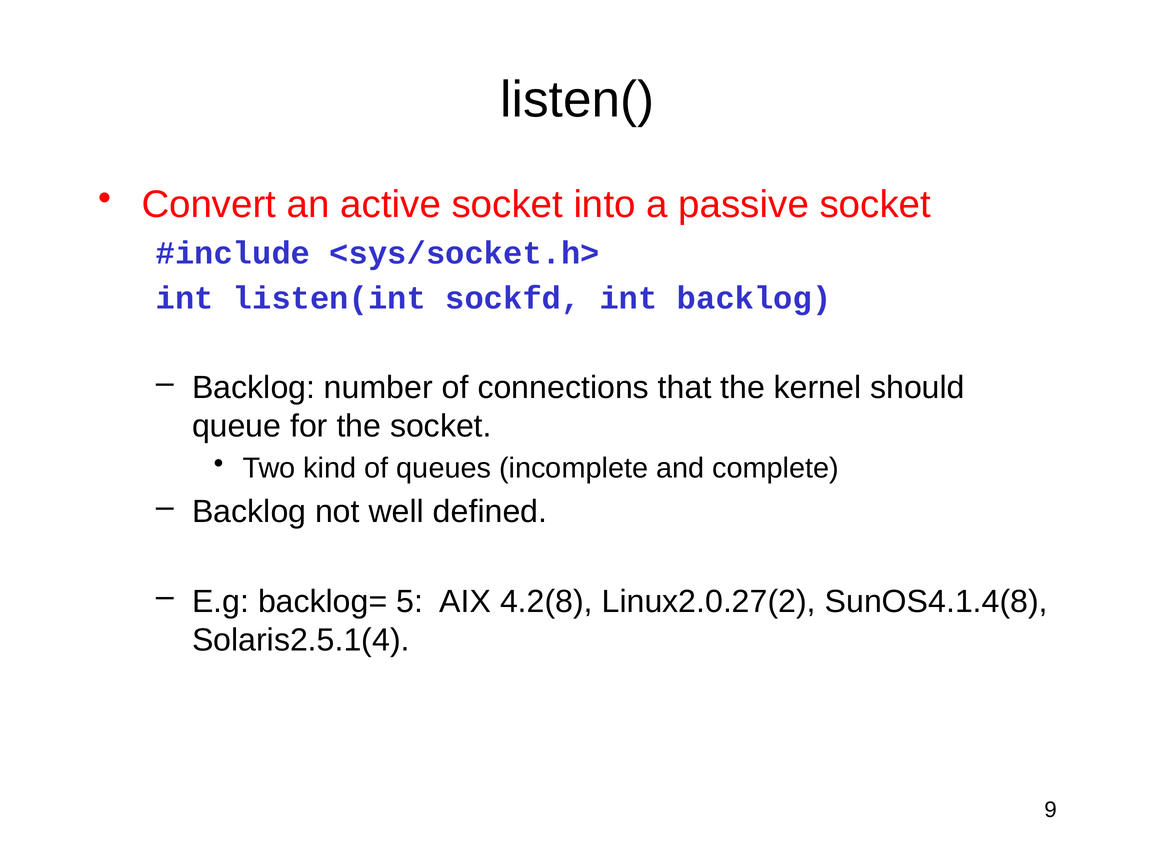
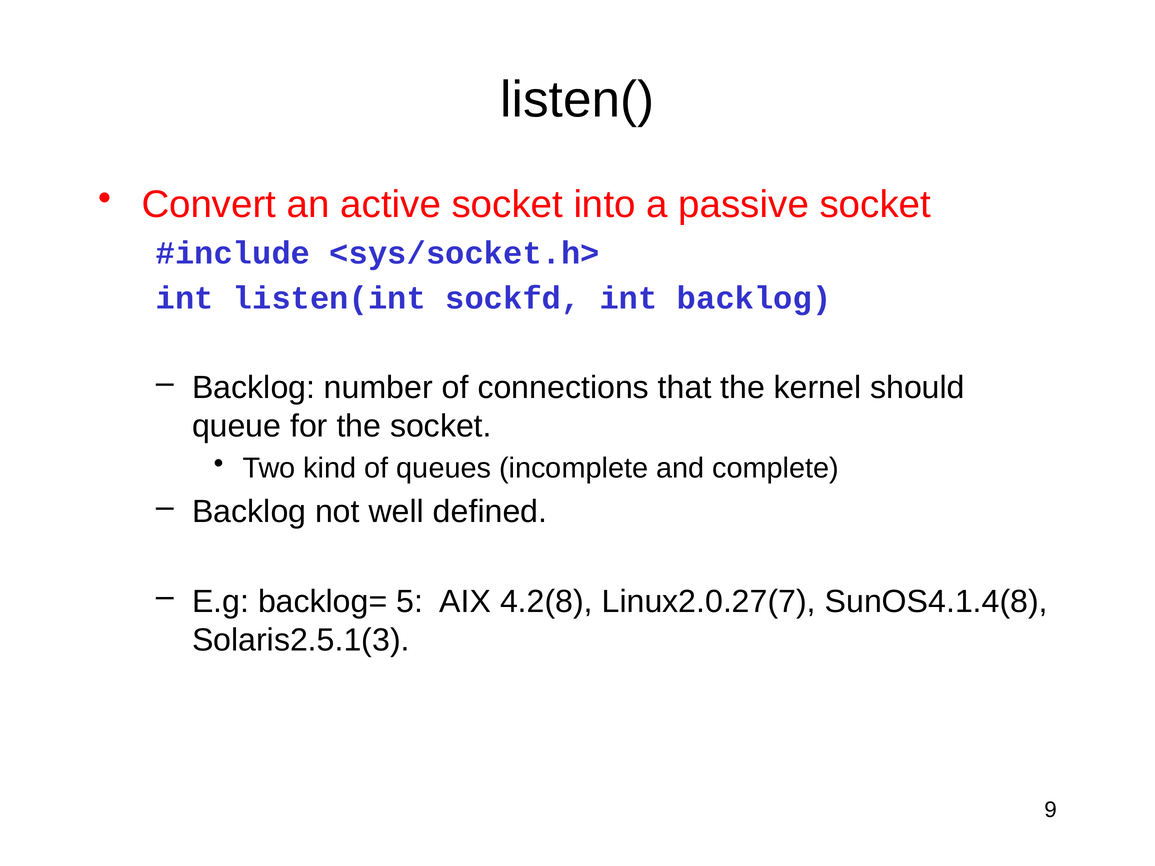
Linux2.0.27(2: Linux2.0.27(2 -> Linux2.0.27(7
Solaris2.5.1(4: Solaris2.5.1(4 -> Solaris2.5.1(3
